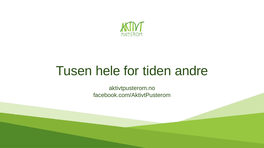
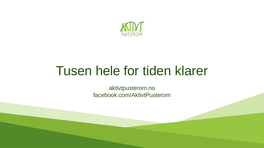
andre: andre -> klarer
